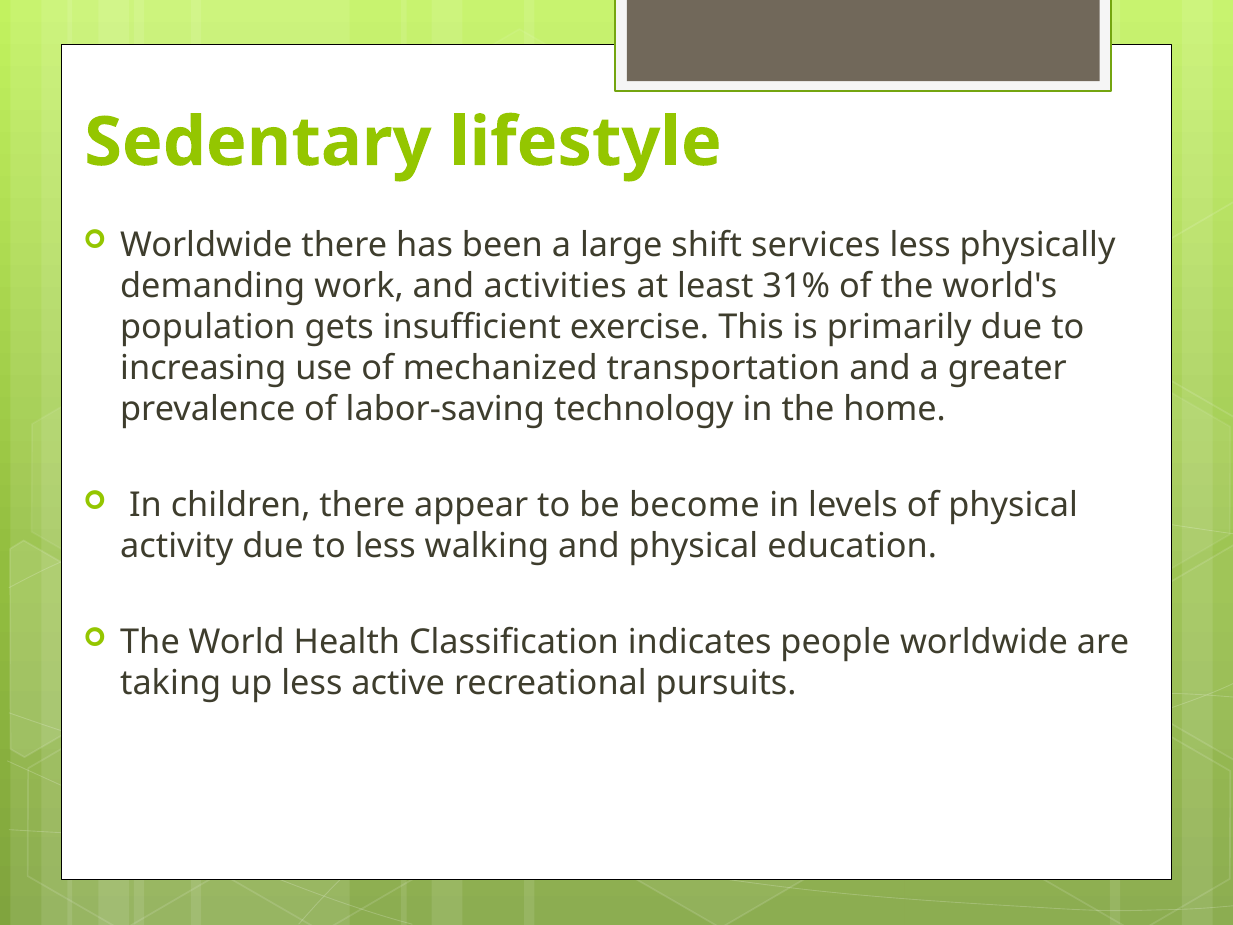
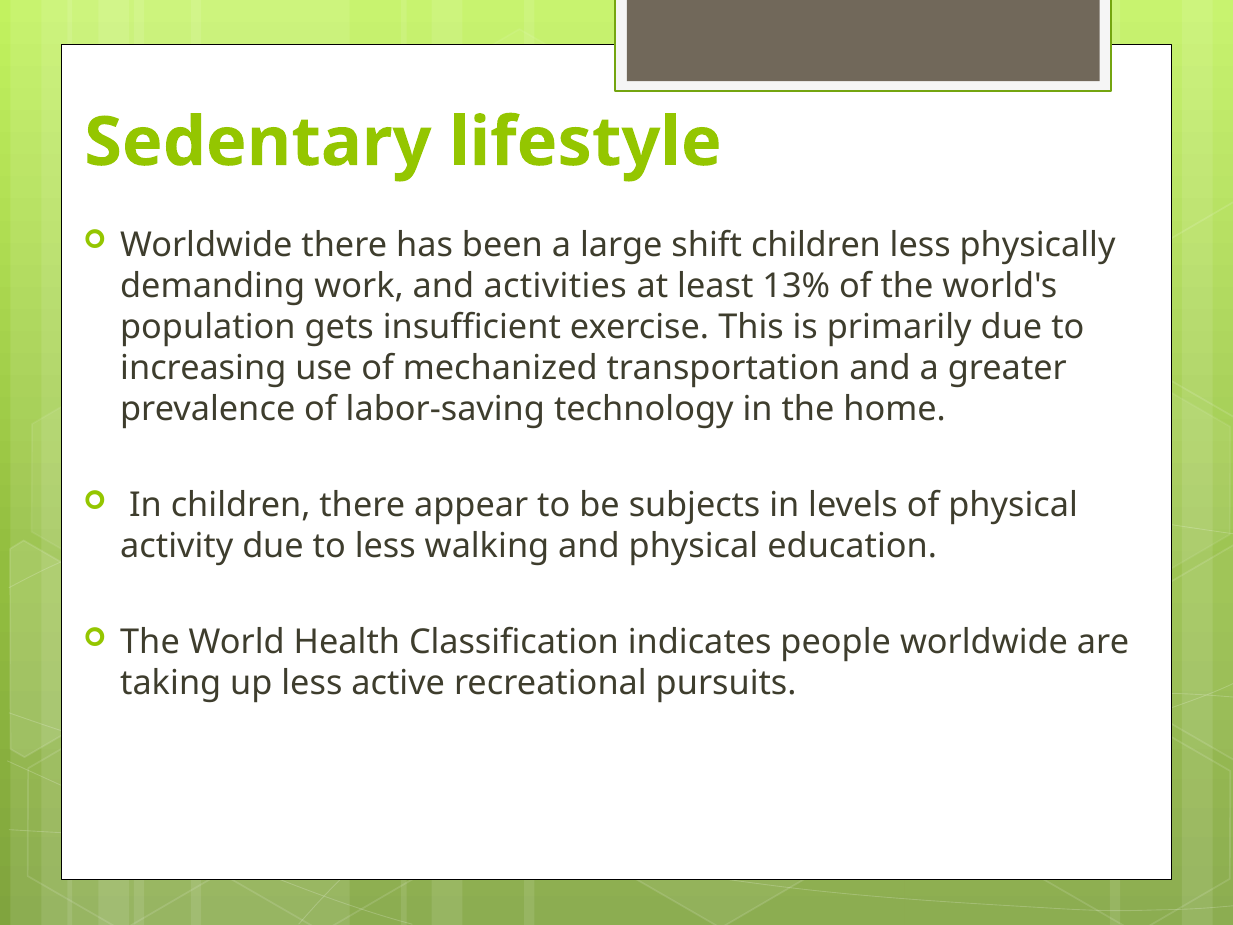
shift services: services -> children
31%: 31% -> 13%
become: become -> subjects
